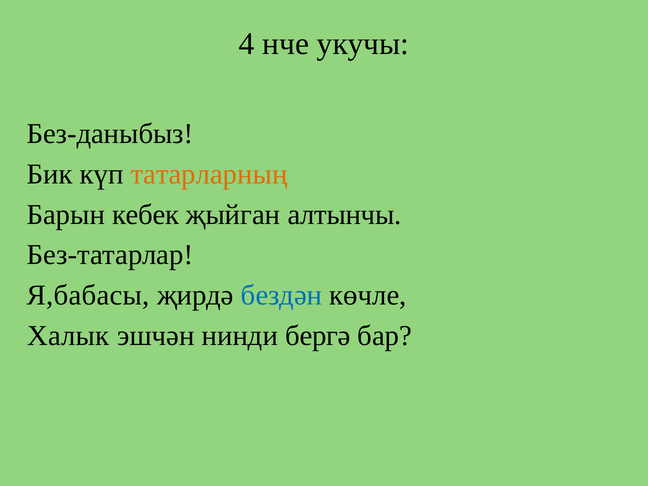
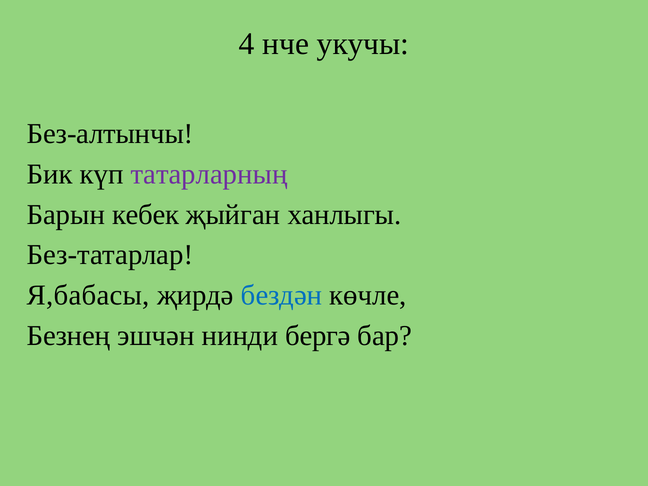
Без-даныбыз: Без-даныбыз -> Без-алтынчы
татарларның colour: orange -> purple
алтынчы: алтынчы -> ханлыгы
Халык: Халык -> Безнең
